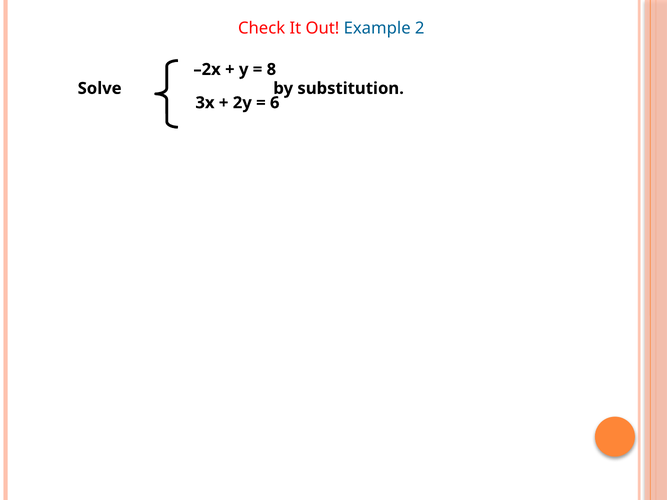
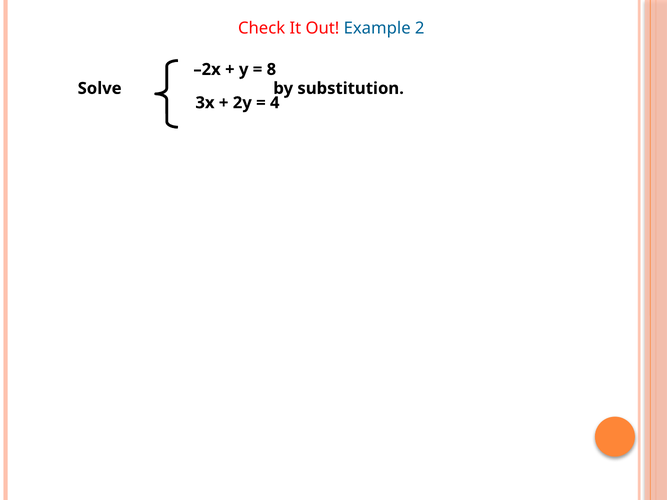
6: 6 -> 4
